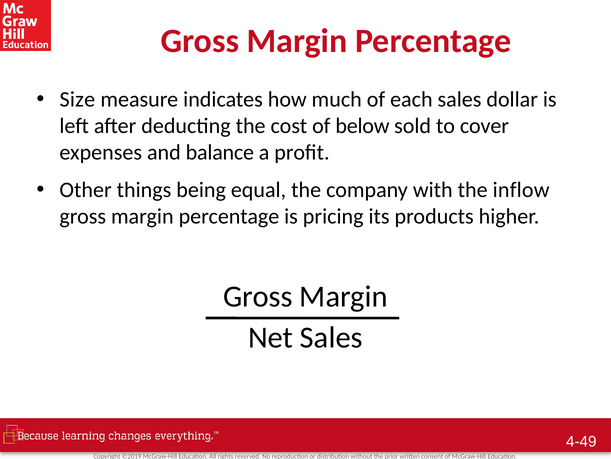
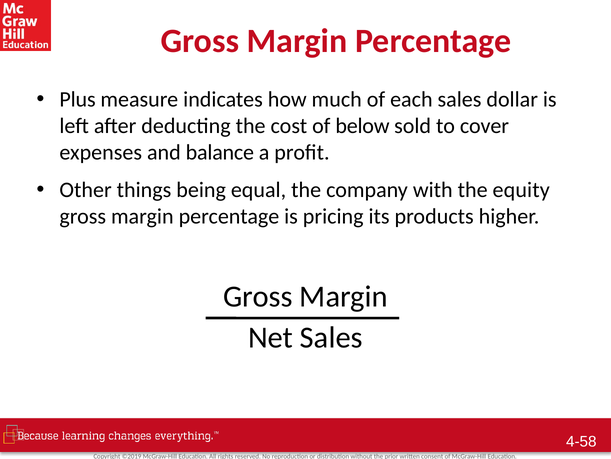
Size: Size -> Plus
inflow: inflow -> equity
4-49: 4-49 -> 4-58
